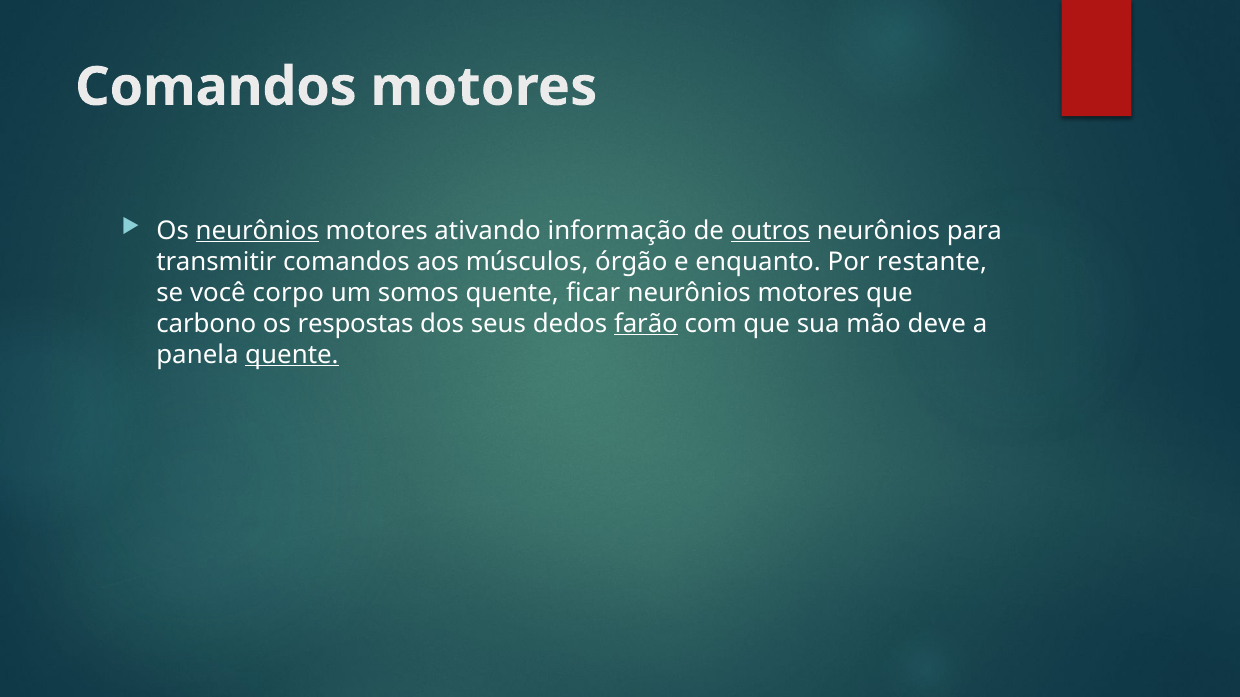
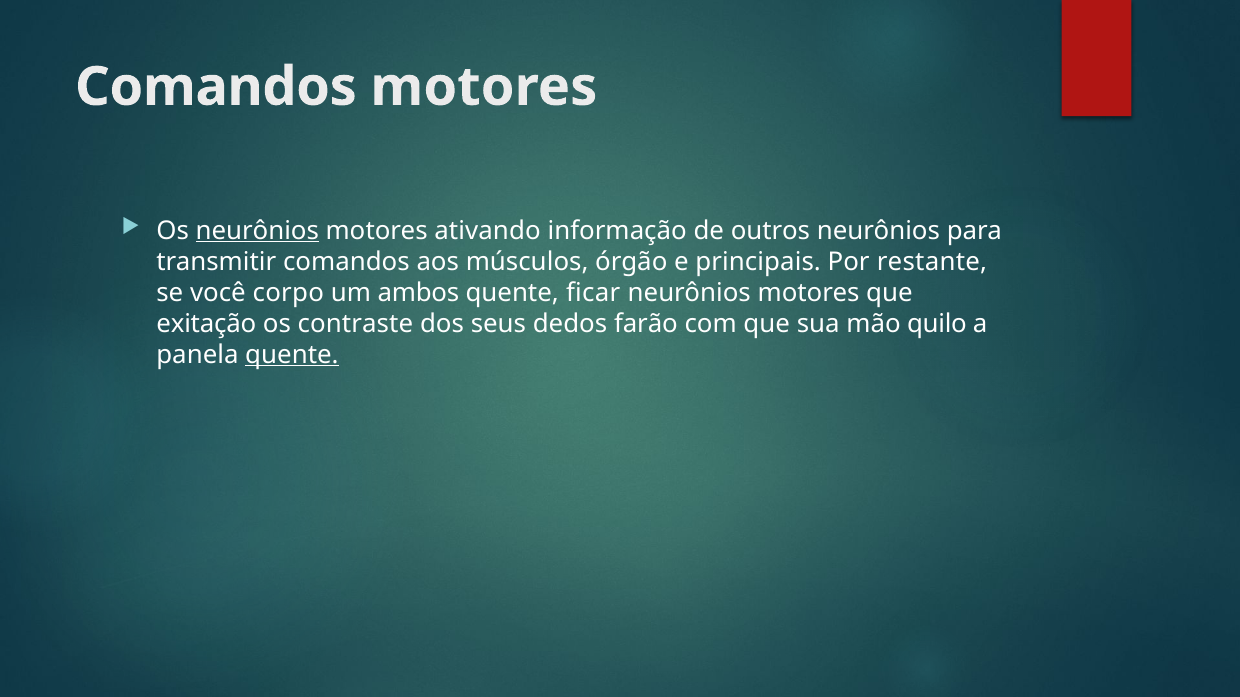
outros underline: present -> none
enquanto: enquanto -> principais
somos: somos -> ambos
carbono: carbono -> exitação
respostas: respostas -> contraste
farão underline: present -> none
deve: deve -> quilo
